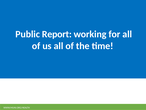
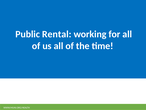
Report: Report -> Rental
